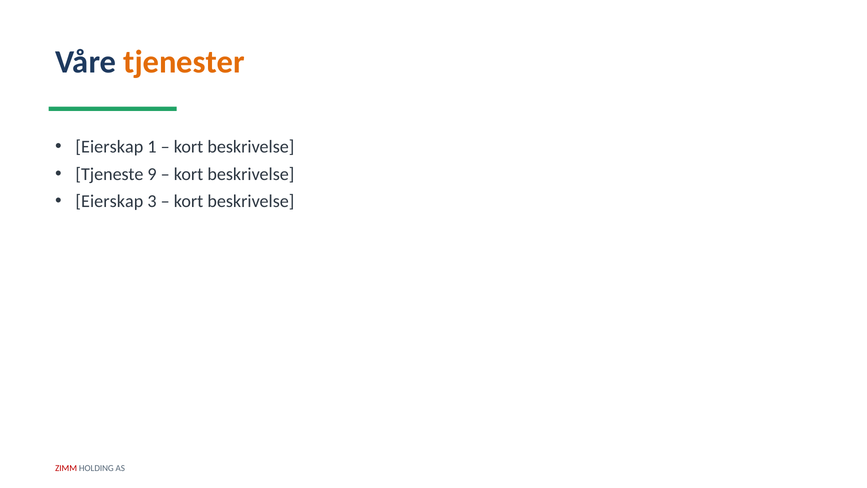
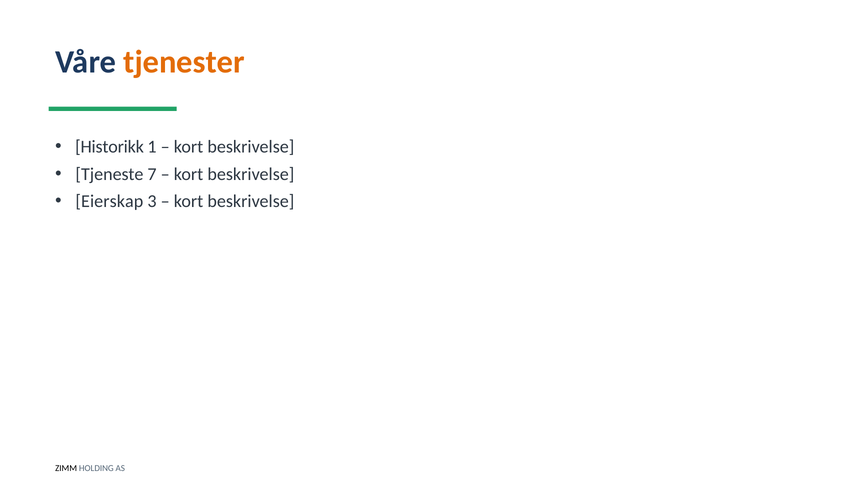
Eierskap at (109, 147): Eierskap -> Historikk
9: 9 -> 7
ZIMM colour: red -> black
